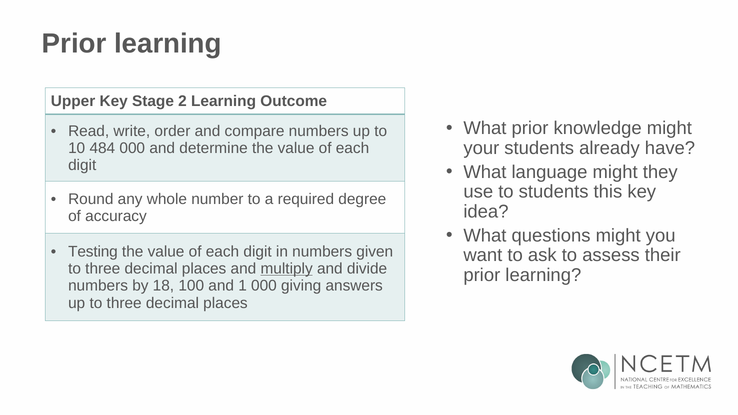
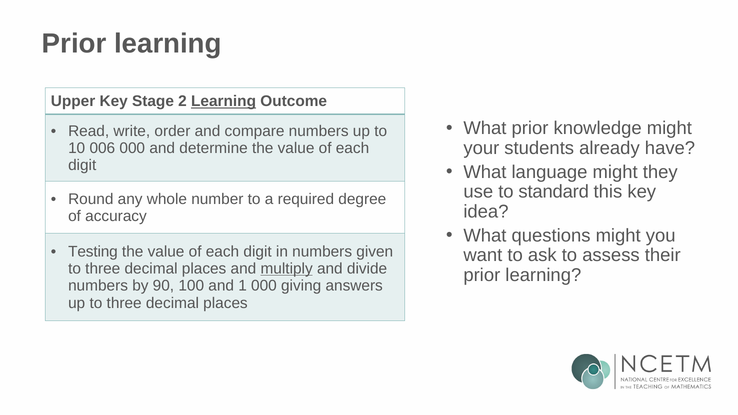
Learning at (224, 101) underline: none -> present
484: 484 -> 006
to students: students -> standard
18: 18 -> 90
